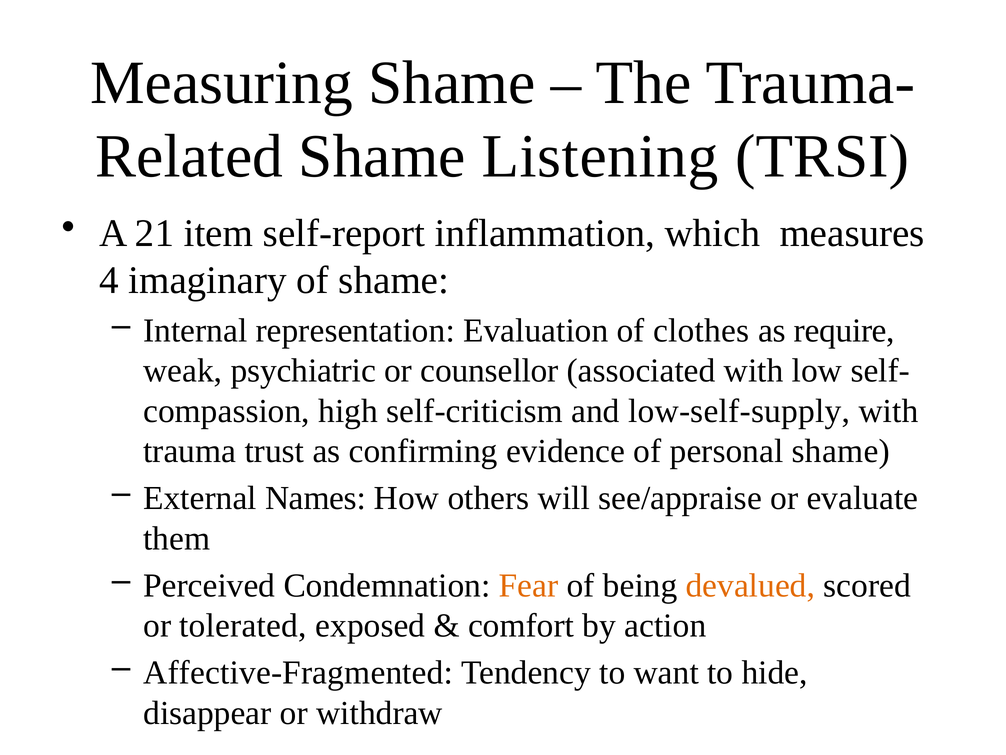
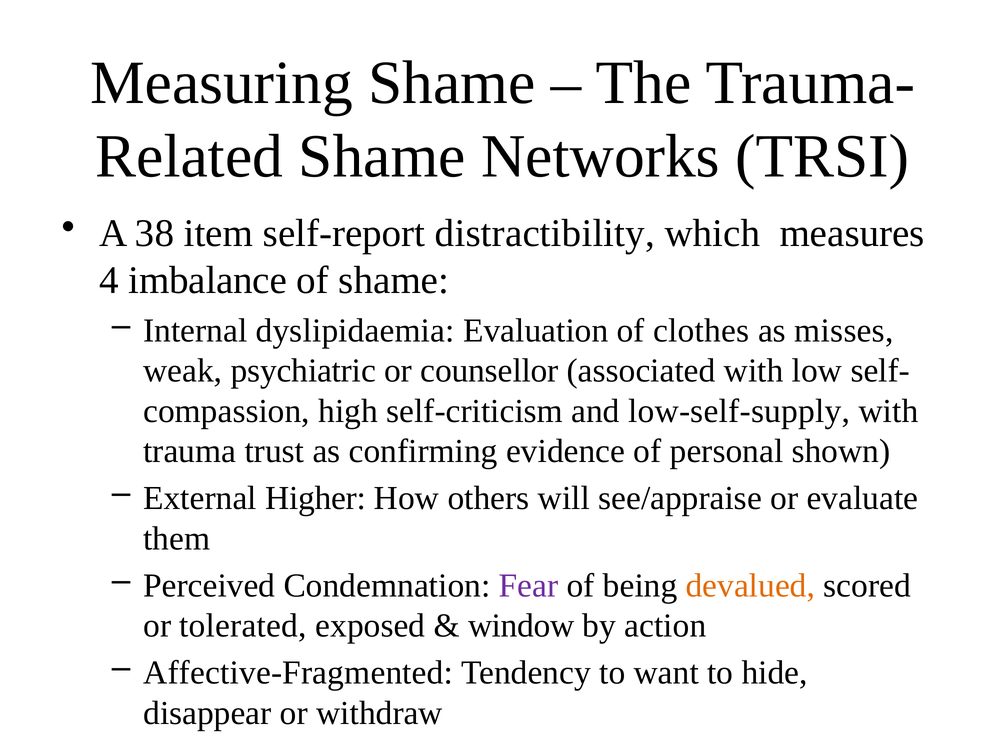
Listening: Listening -> Networks
21: 21 -> 38
inflammation: inflammation -> distractibility
imaginary: imaginary -> imbalance
representation: representation -> dyslipidaemia
require: require -> misses
personal shame: shame -> shown
Names: Names -> Higher
Fear colour: orange -> purple
comfort: comfort -> window
